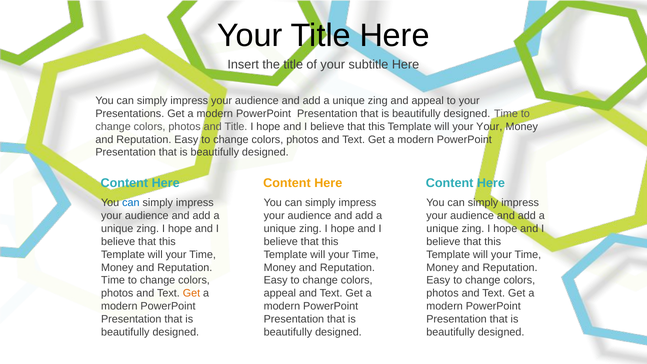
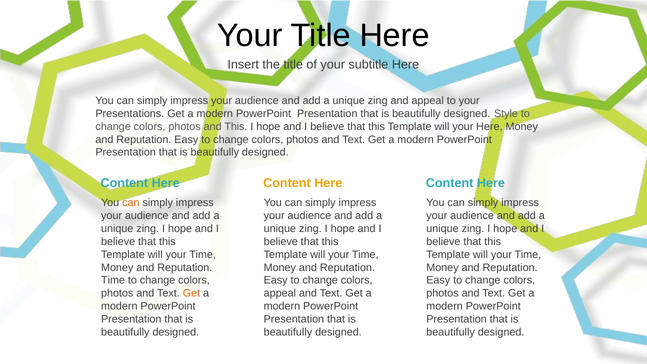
designed Time: Time -> Style
and Title: Title -> This
your Your: Your -> Here
can at (131, 203) colour: blue -> orange
